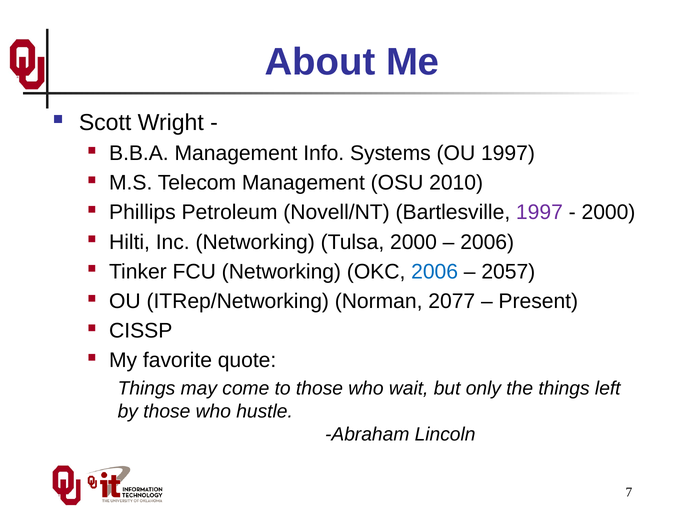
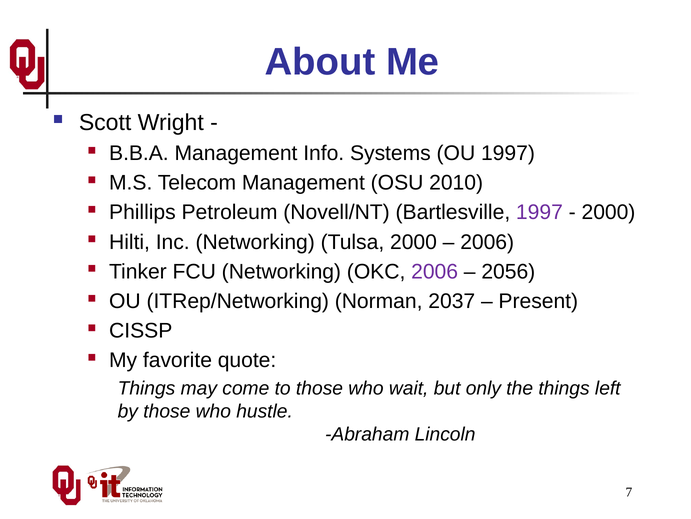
2006 at (435, 271) colour: blue -> purple
2057: 2057 -> 2056
2077: 2077 -> 2037
